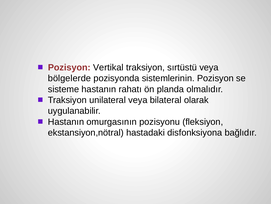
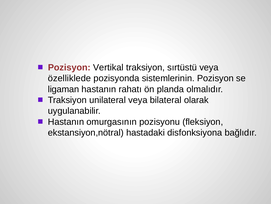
bölgelerde: bölgelerde -> özelliklede
sisteme: sisteme -> ligaman
